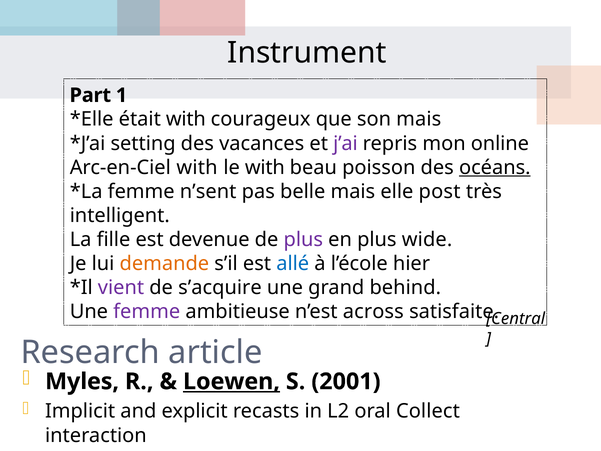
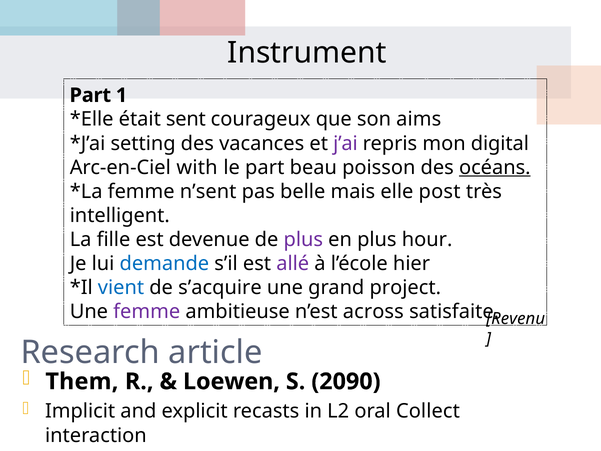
était with: with -> sent
son mais: mais -> aims
online: online -> digital
le with: with -> part
wide: wide -> hour
demande colour: orange -> blue
allé colour: blue -> purple
vient colour: purple -> blue
behind: behind -> project
Central: Central -> Revenu
Myles: Myles -> Them
Loewen underline: present -> none
2001: 2001 -> 2090
